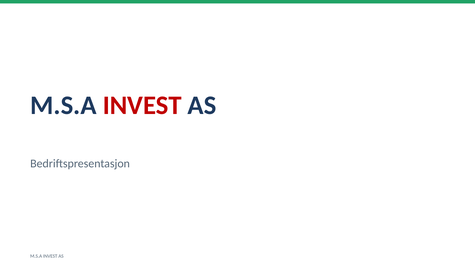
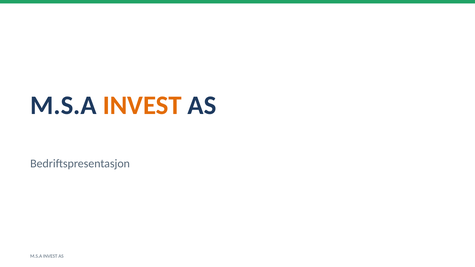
INVEST at (142, 105) colour: red -> orange
